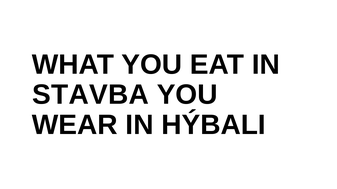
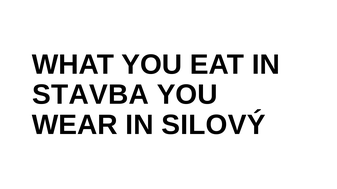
HÝBALI: HÝBALI -> SILOVÝ
